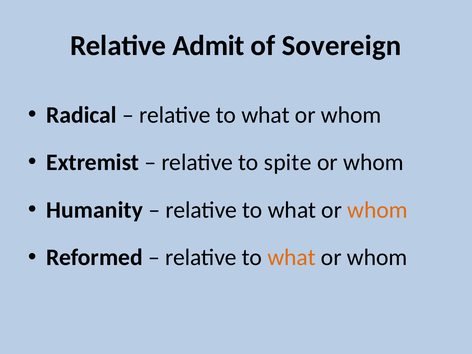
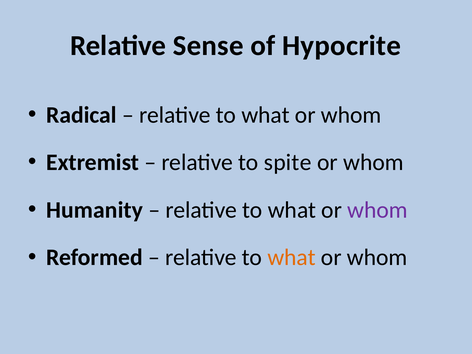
Admit: Admit -> Sense
Sovereign: Sovereign -> Hypocrite
whom at (378, 210) colour: orange -> purple
